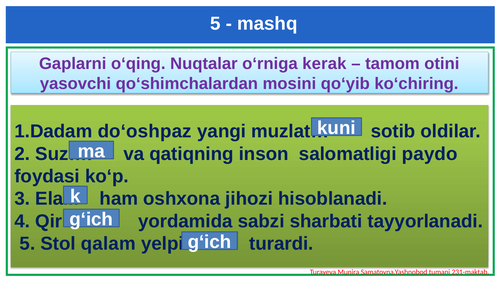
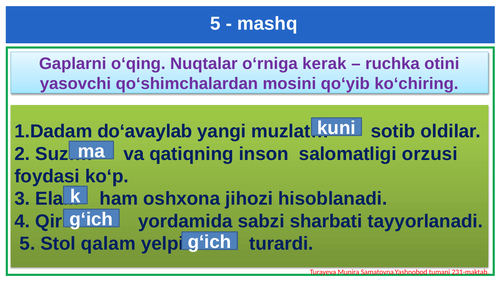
tamom: tamom -> ruchka
do‘oshpaz: do‘oshpaz -> do‘avaylab
paydo: paydo -> orzusi
